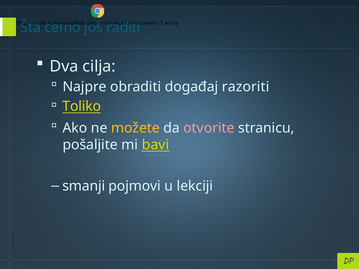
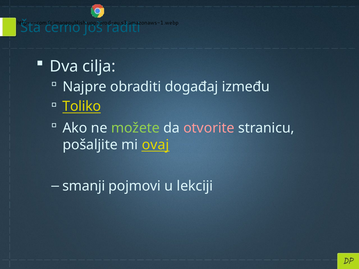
razoriti: razoriti -> između
možete colour: yellow -> light green
bavi: bavi -> ovaj
